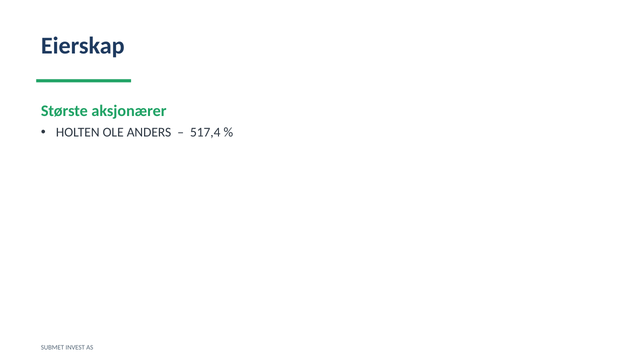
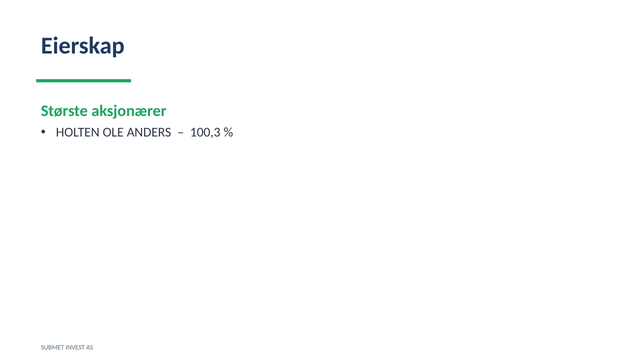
517,4: 517,4 -> 100,3
